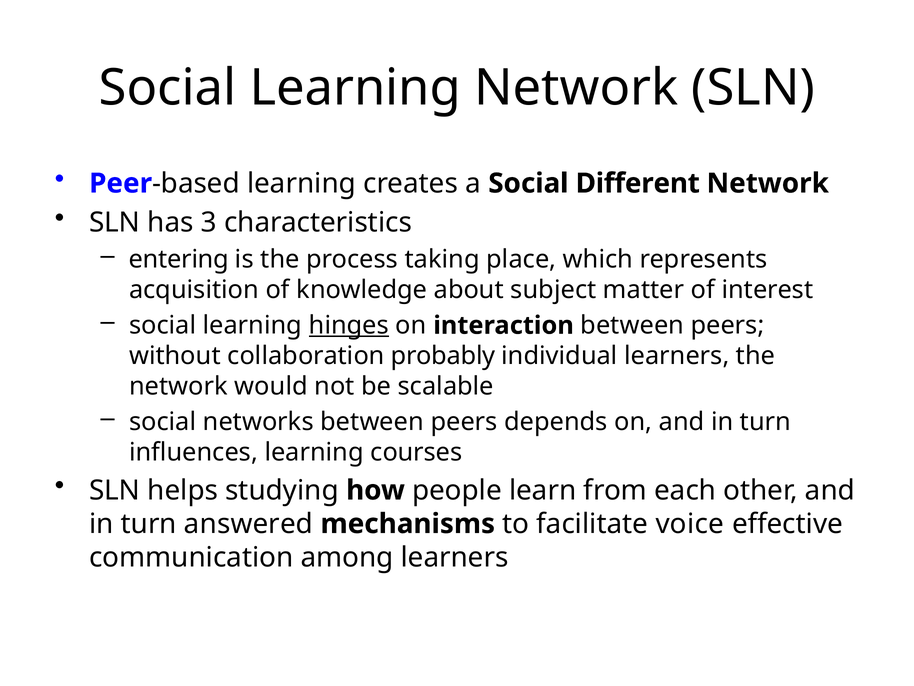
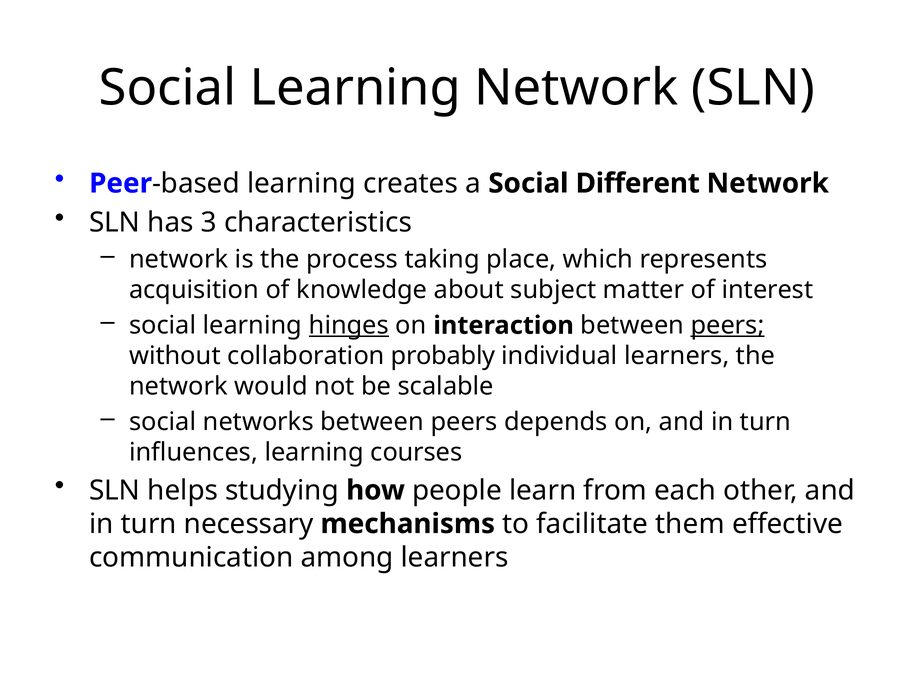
entering at (179, 259): entering -> network
peers at (728, 325) underline: none -> present
answered: answered -> necessary
voice: voice -> them
